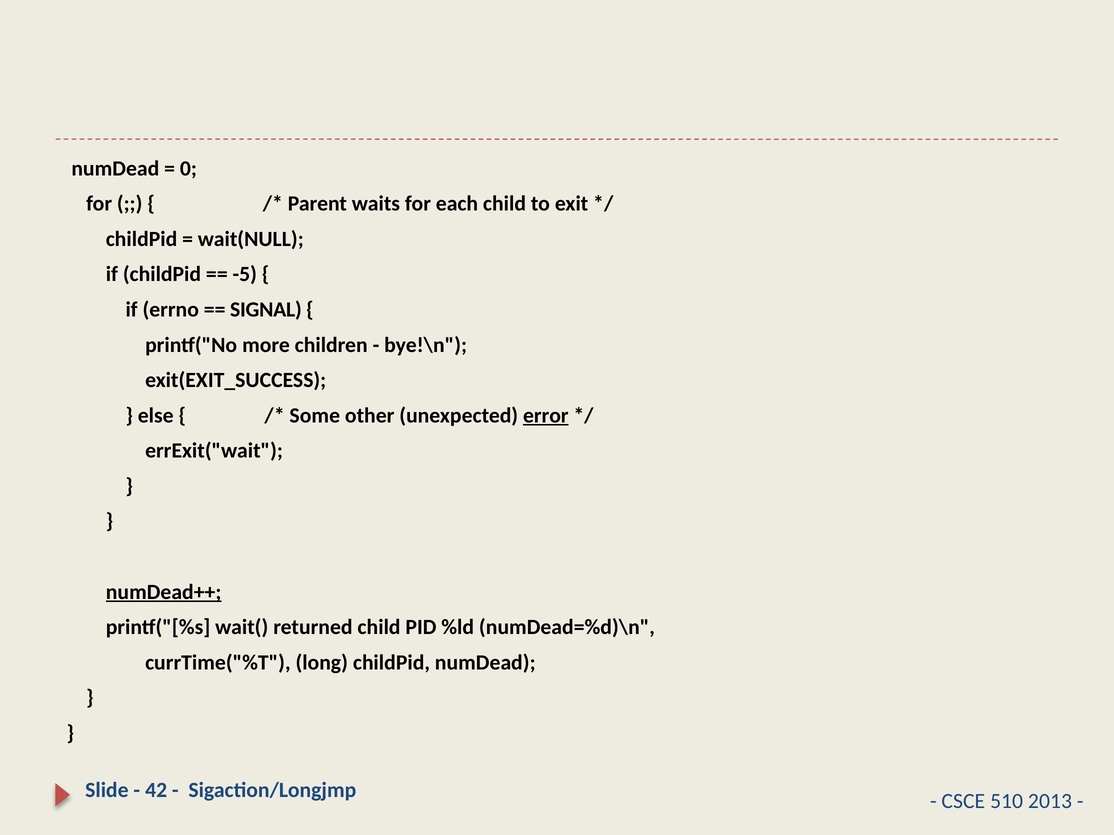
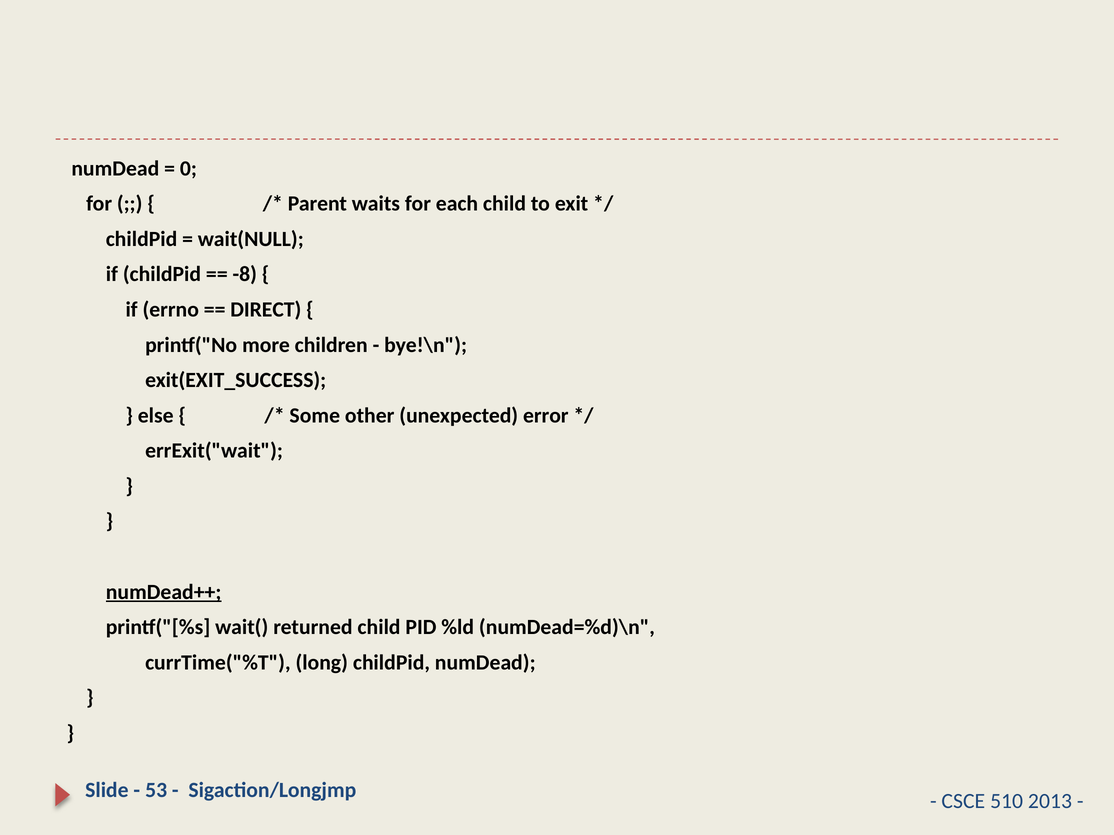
-5: -5 -> -8
SIGNAL: SIGNAL -> DIRECT
error underline: present -> none
42: 42 -> 53
